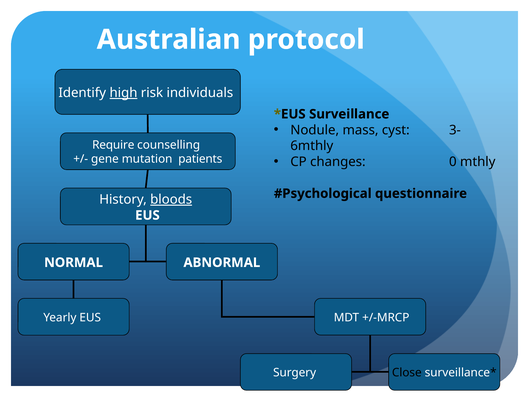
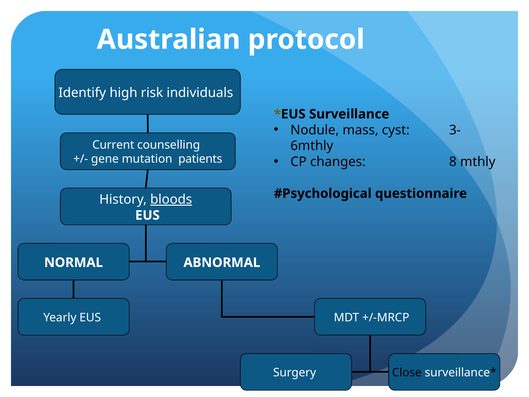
high underline: present -> none
Require: Require -> Current
0: 0 -> 8
